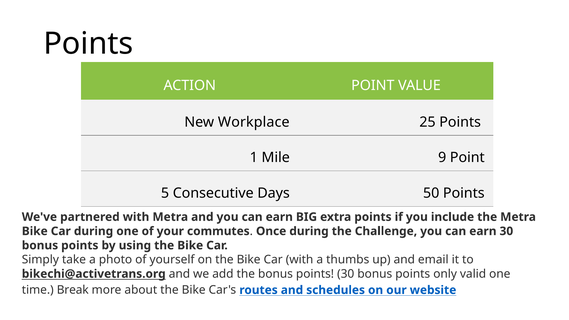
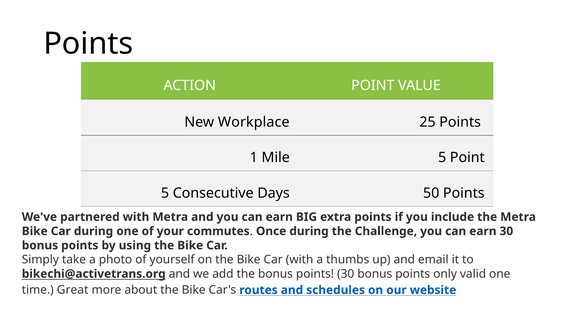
Mile 9: 9 -> 5
Break: Break -> Great
